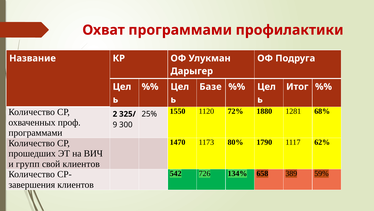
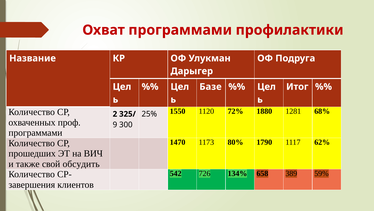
групп: групп -> также
свой клиентов: клиентов -> обсудить
